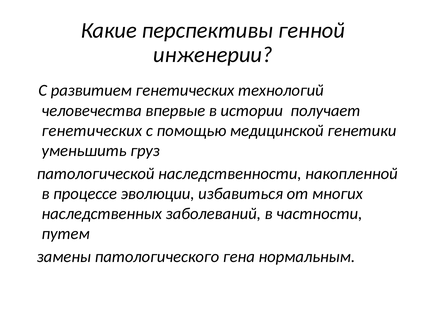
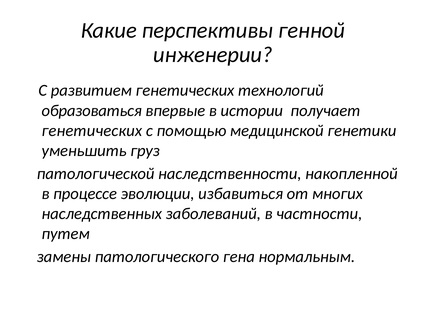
человечества: человечества -> образоваться
